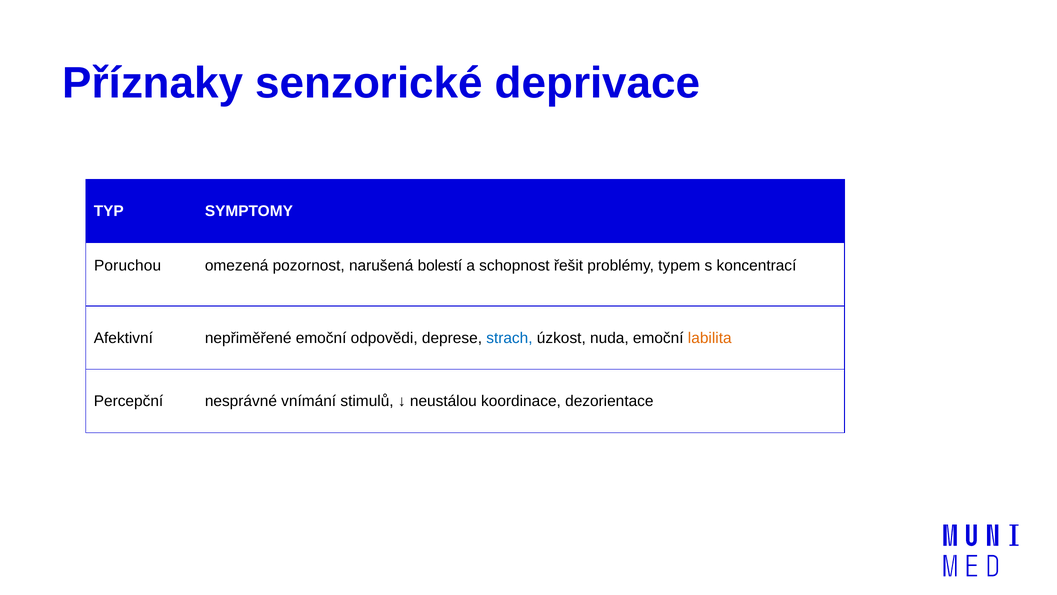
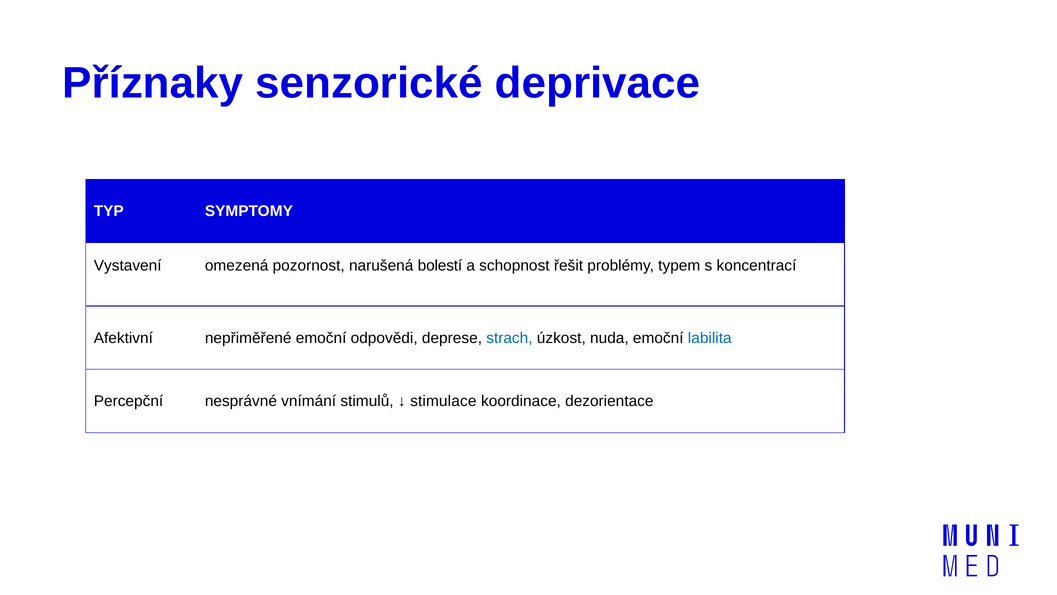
Poruchou: Poruchou -> Vystavení
labilita colour: orange -> blue
neustálou: neustálou -> stimulace
